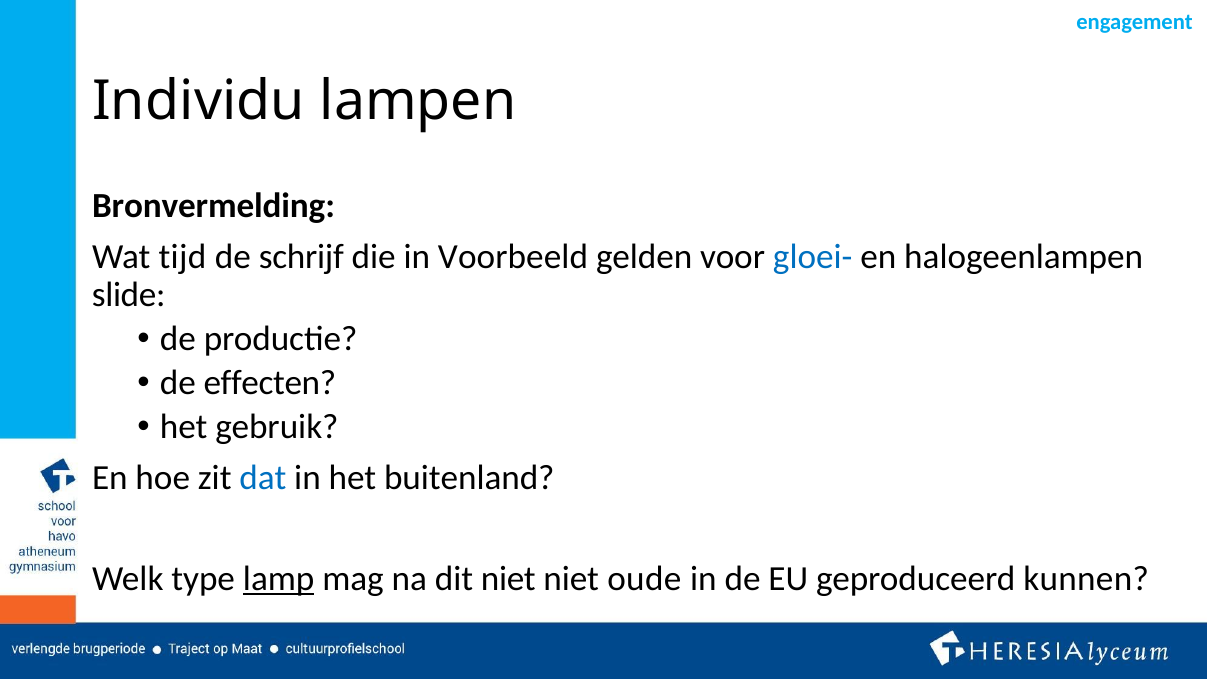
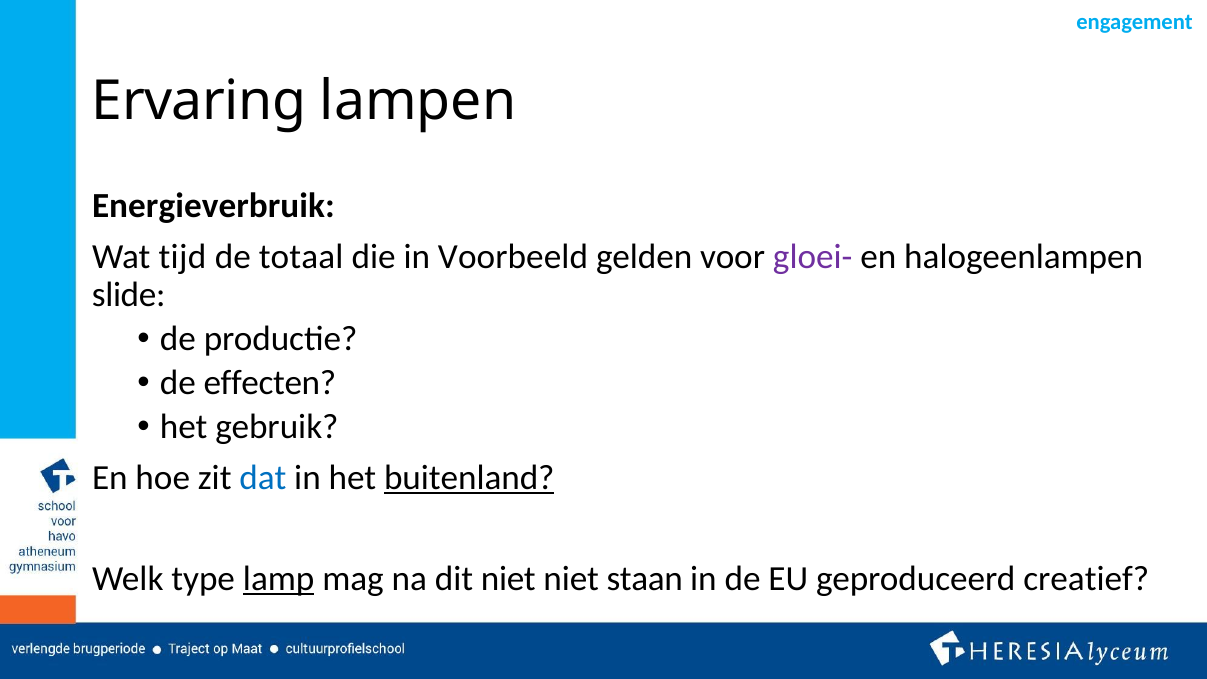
Individu: Individu -> Ervaring
Bronvermelding: Bronvermelding -> Energieverbruik
schrijf: schrijf -> totaal
gloei- colour: blue -> purple
buitenland underline: none -> present
oude: oude -> staan
kunnen: kunnen -> creatief
